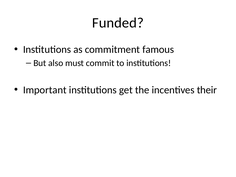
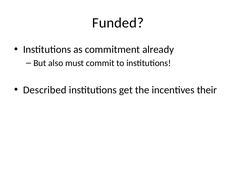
famous: famous -> already
Important: Important -> Described
